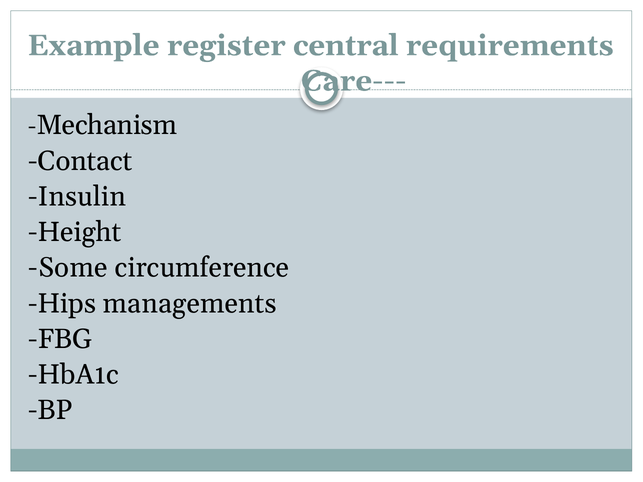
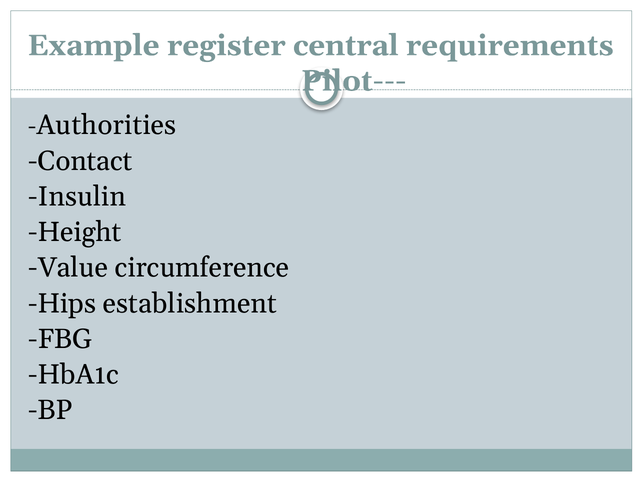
Care---: Care--- -> Pilot---
Mechanism: Mechanism -> Authorities
Some: Some -> Value
managements: managements -> establishment
